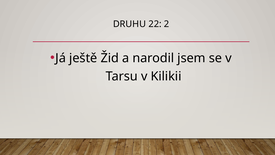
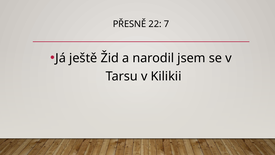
DRUHU: DRUHU -> PŘESNĚ
2: 2 -> 7
